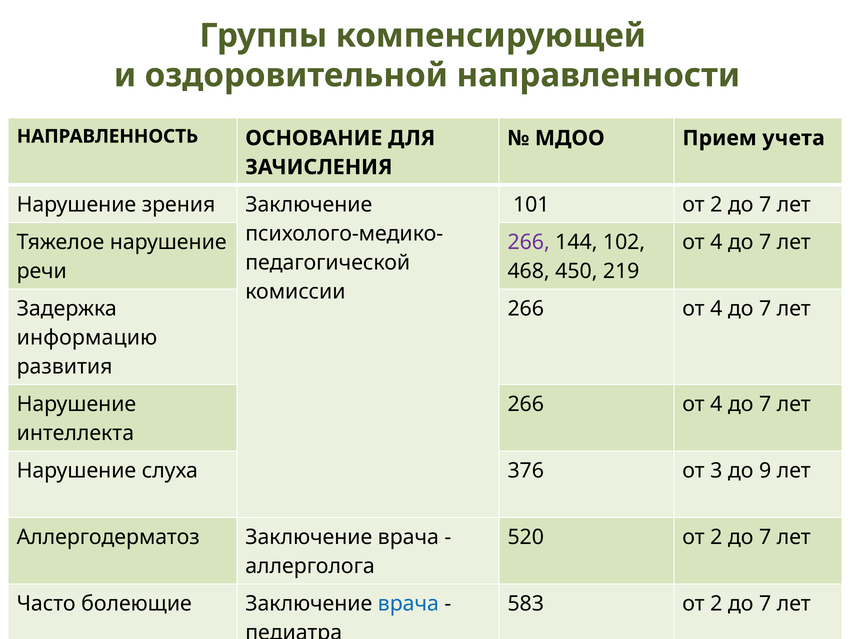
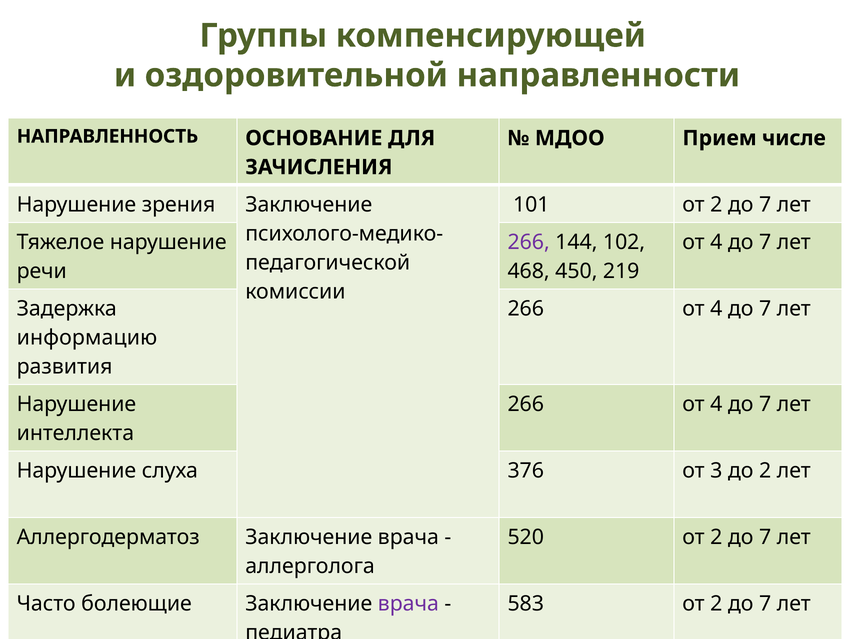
учета: учета -> числе
до 9: 9 -> 2
врача at (408, 604) colour: blue -> purple
